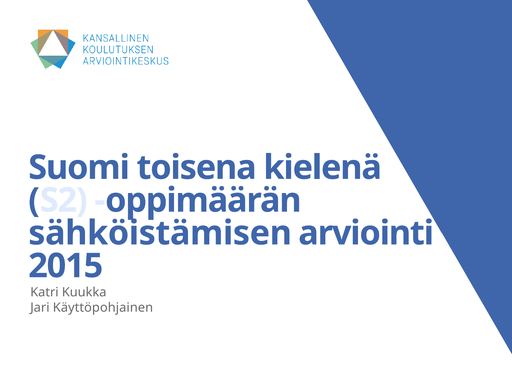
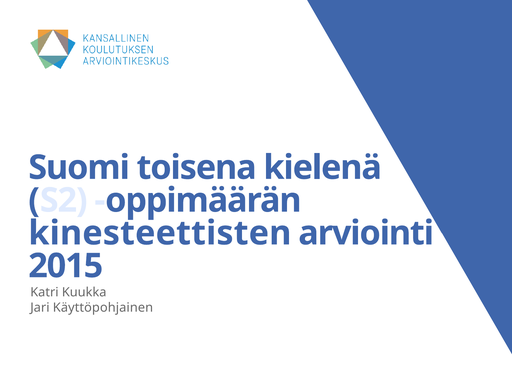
sähköistämisen: sähköistämisen -> kinesteettisten
